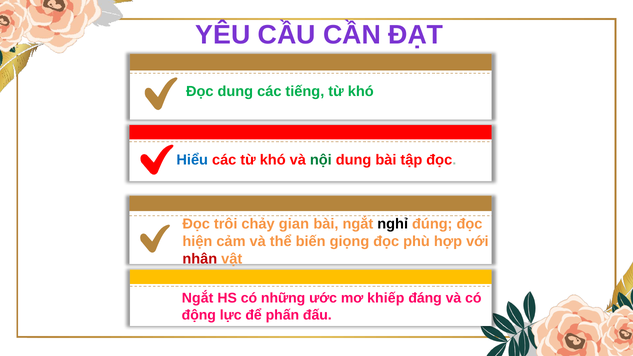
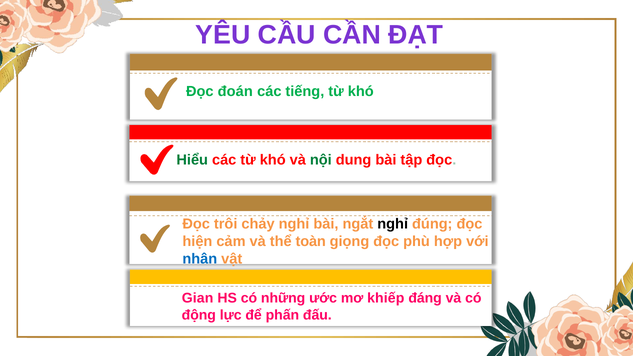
Đọc dung: dung -> đoán
Hiểu colour: blue -> green
chảy gian: gian -> nghỉ
biến: biến -> toàn
nhân colour: red -> blue
Ngắt at (198, 298): Ngắt -> Gian
